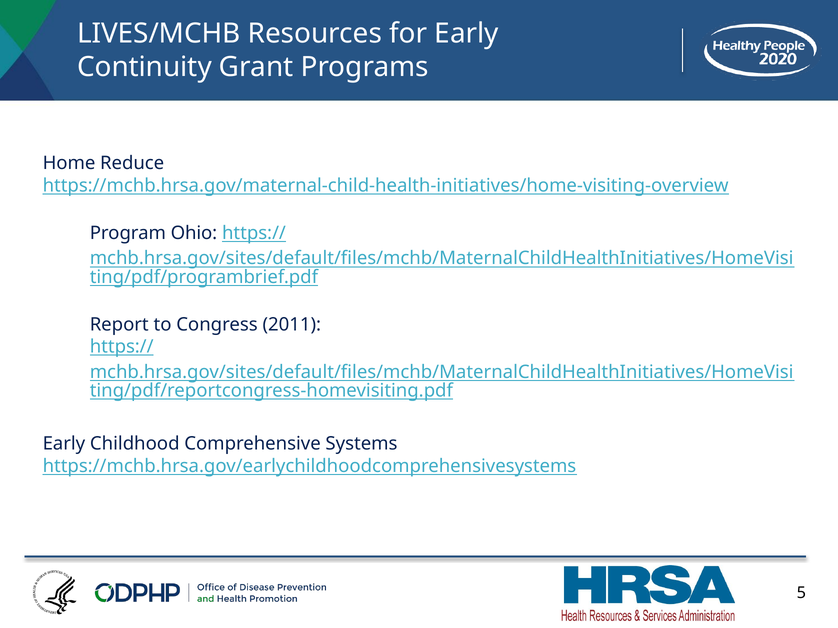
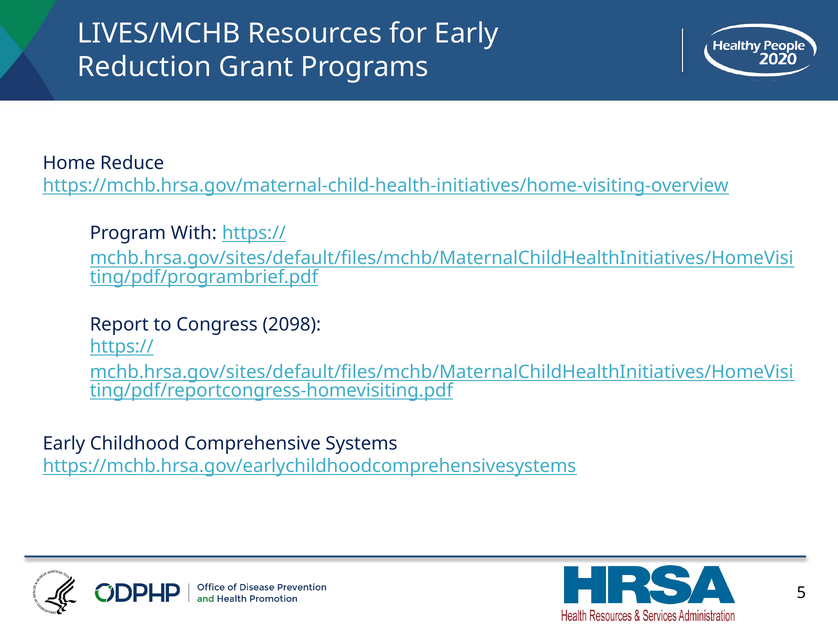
Continuity: Continuity -> Reduction
Ohio: Ohio -> With
2011: 2011 -> 2098
